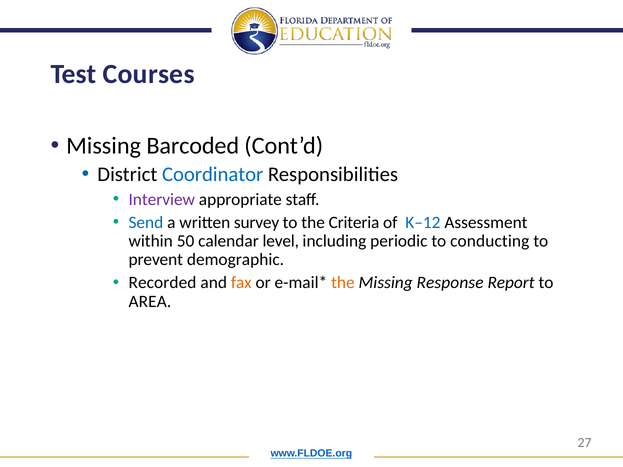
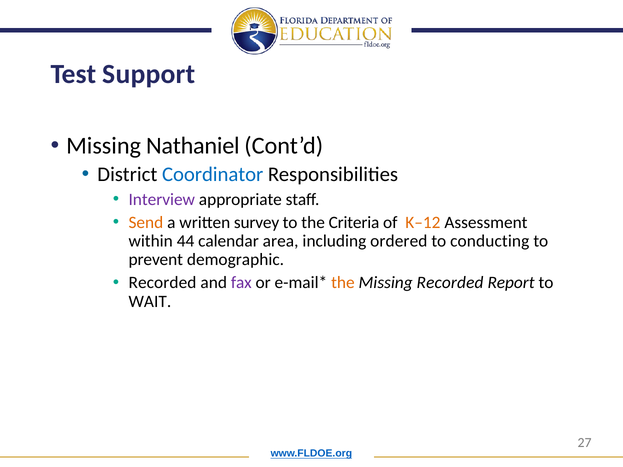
Courses: Courses -> Support
Barcoded: Barcoded -> Nathaniel
Send colour: blue -> orange
K–12 colour: blue -> orange
50: 50 -> 44
level: level -> area
periodic: periodic -> ordered
fax colour: orange -> purple
Missing Response: Response -> Recorded
AREA: AREA -> WAIT
